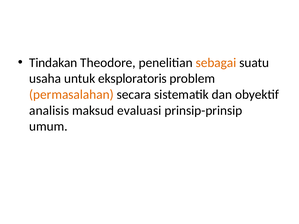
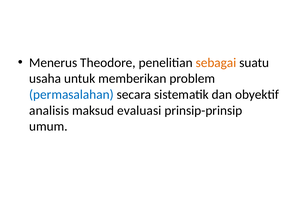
Tindakan: Tindakan -> Menerus
eksploratoris: eksploratoris -> memberikan
permasalahan colour: orange -> blue
